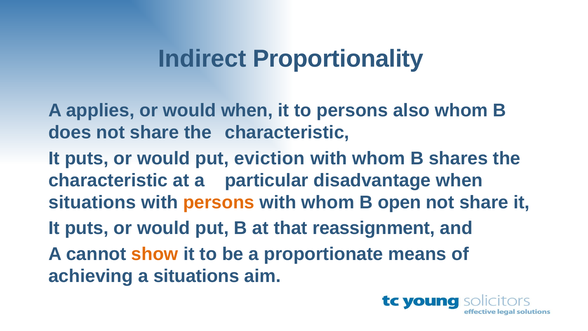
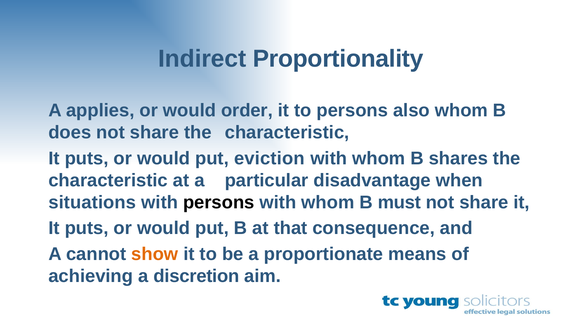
would when: when -> order
persons at (219, 202) colour: orange -> black
open: open -> must
reassignment: reassignment -> consequence
a situations: situations -> discretion
